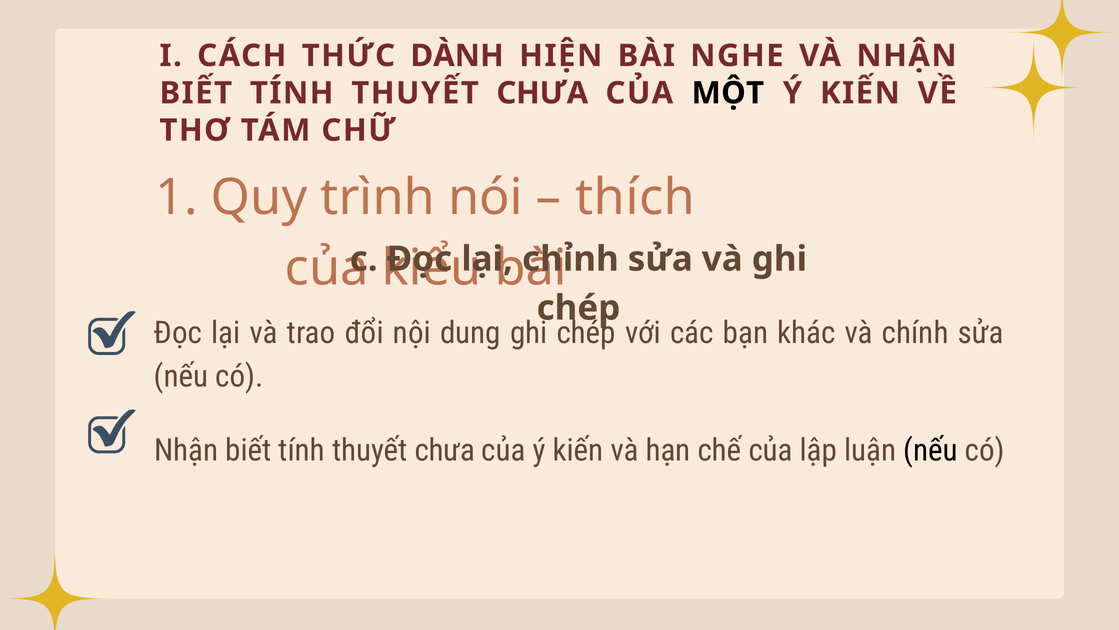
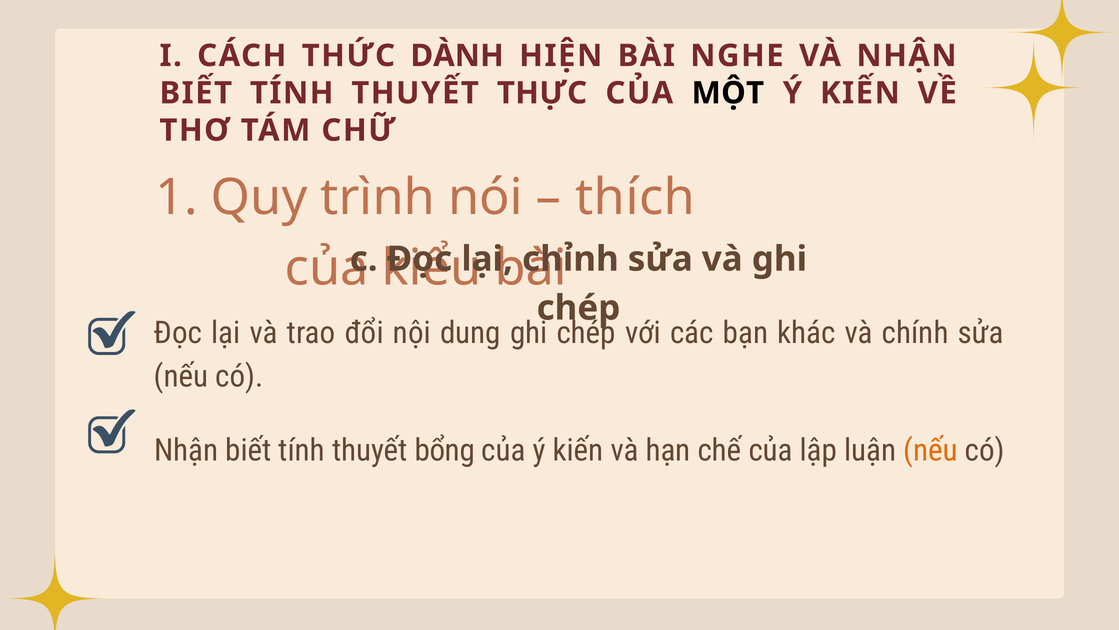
CHƯA at (542, 93): CHƯA -> THỰC
chưa at (445, 450): chưa -> bổng
nếu at (930, 450) colour: black -> orange
